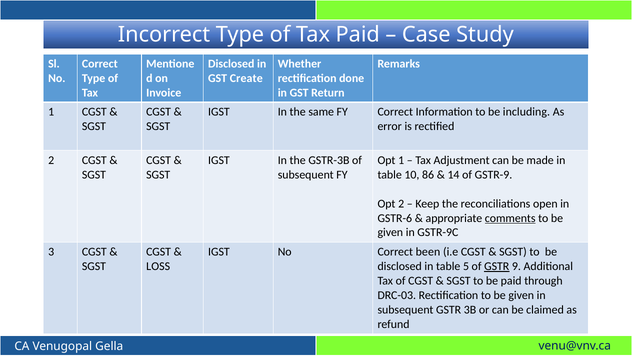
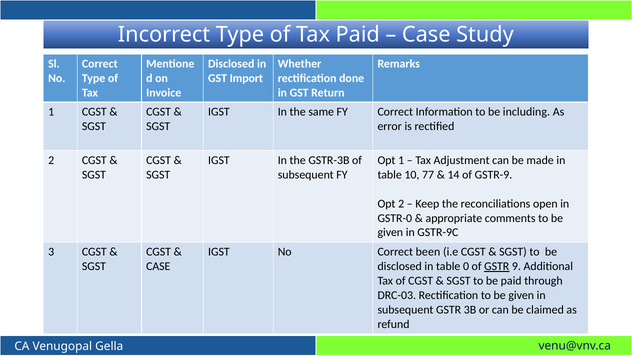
Create: Create -> Import
86: 86 -> 77
GSTR-6: GSTR-6 -> GSTR-0
comments underline: present -> none
LOSS at (158, 266): LOSS -> CASE
5: 5 -> 0
